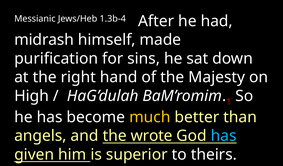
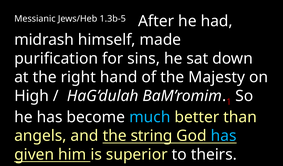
1.3b-4: 1.3b-4 -> 1.3b-5
much colour: yellow -> light blue
wrote: wrote -> string
